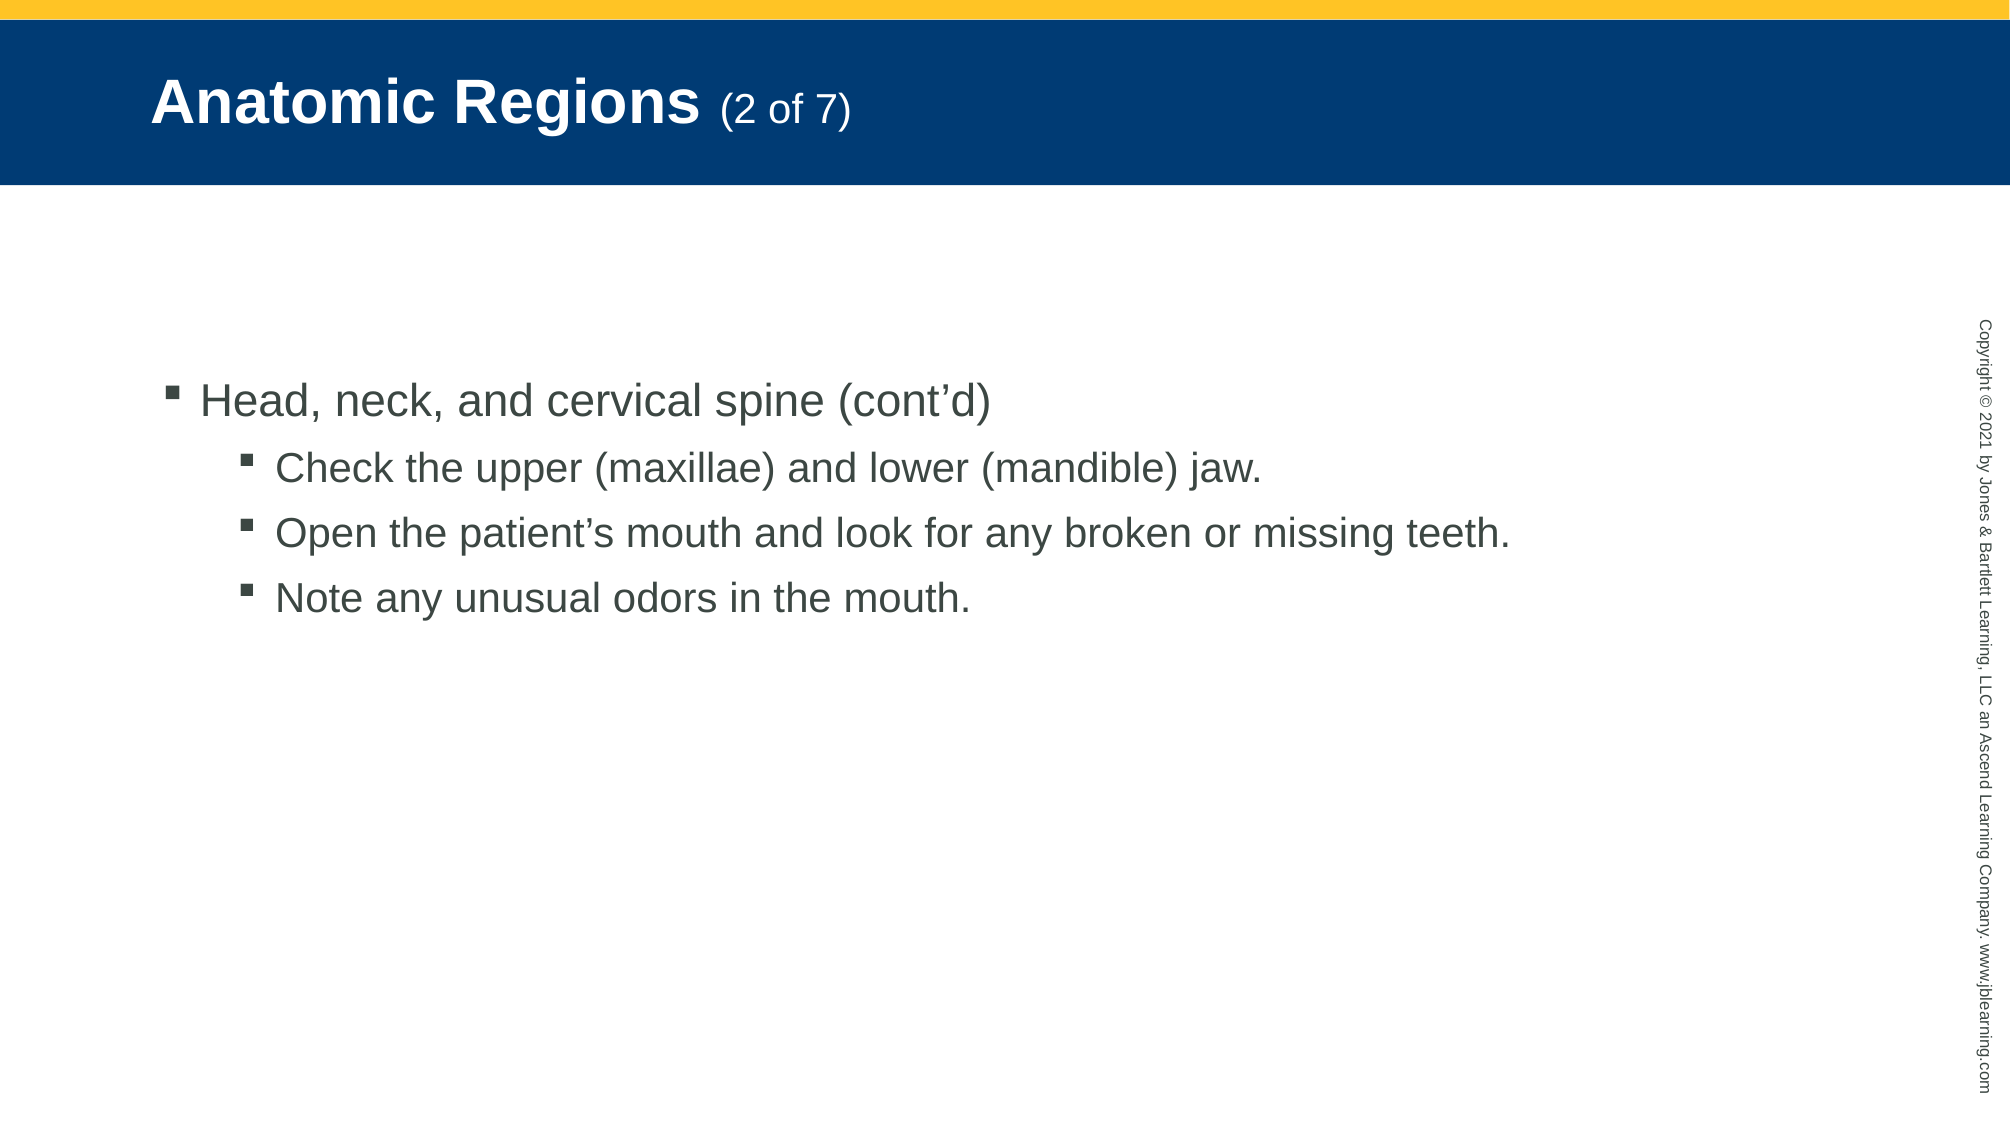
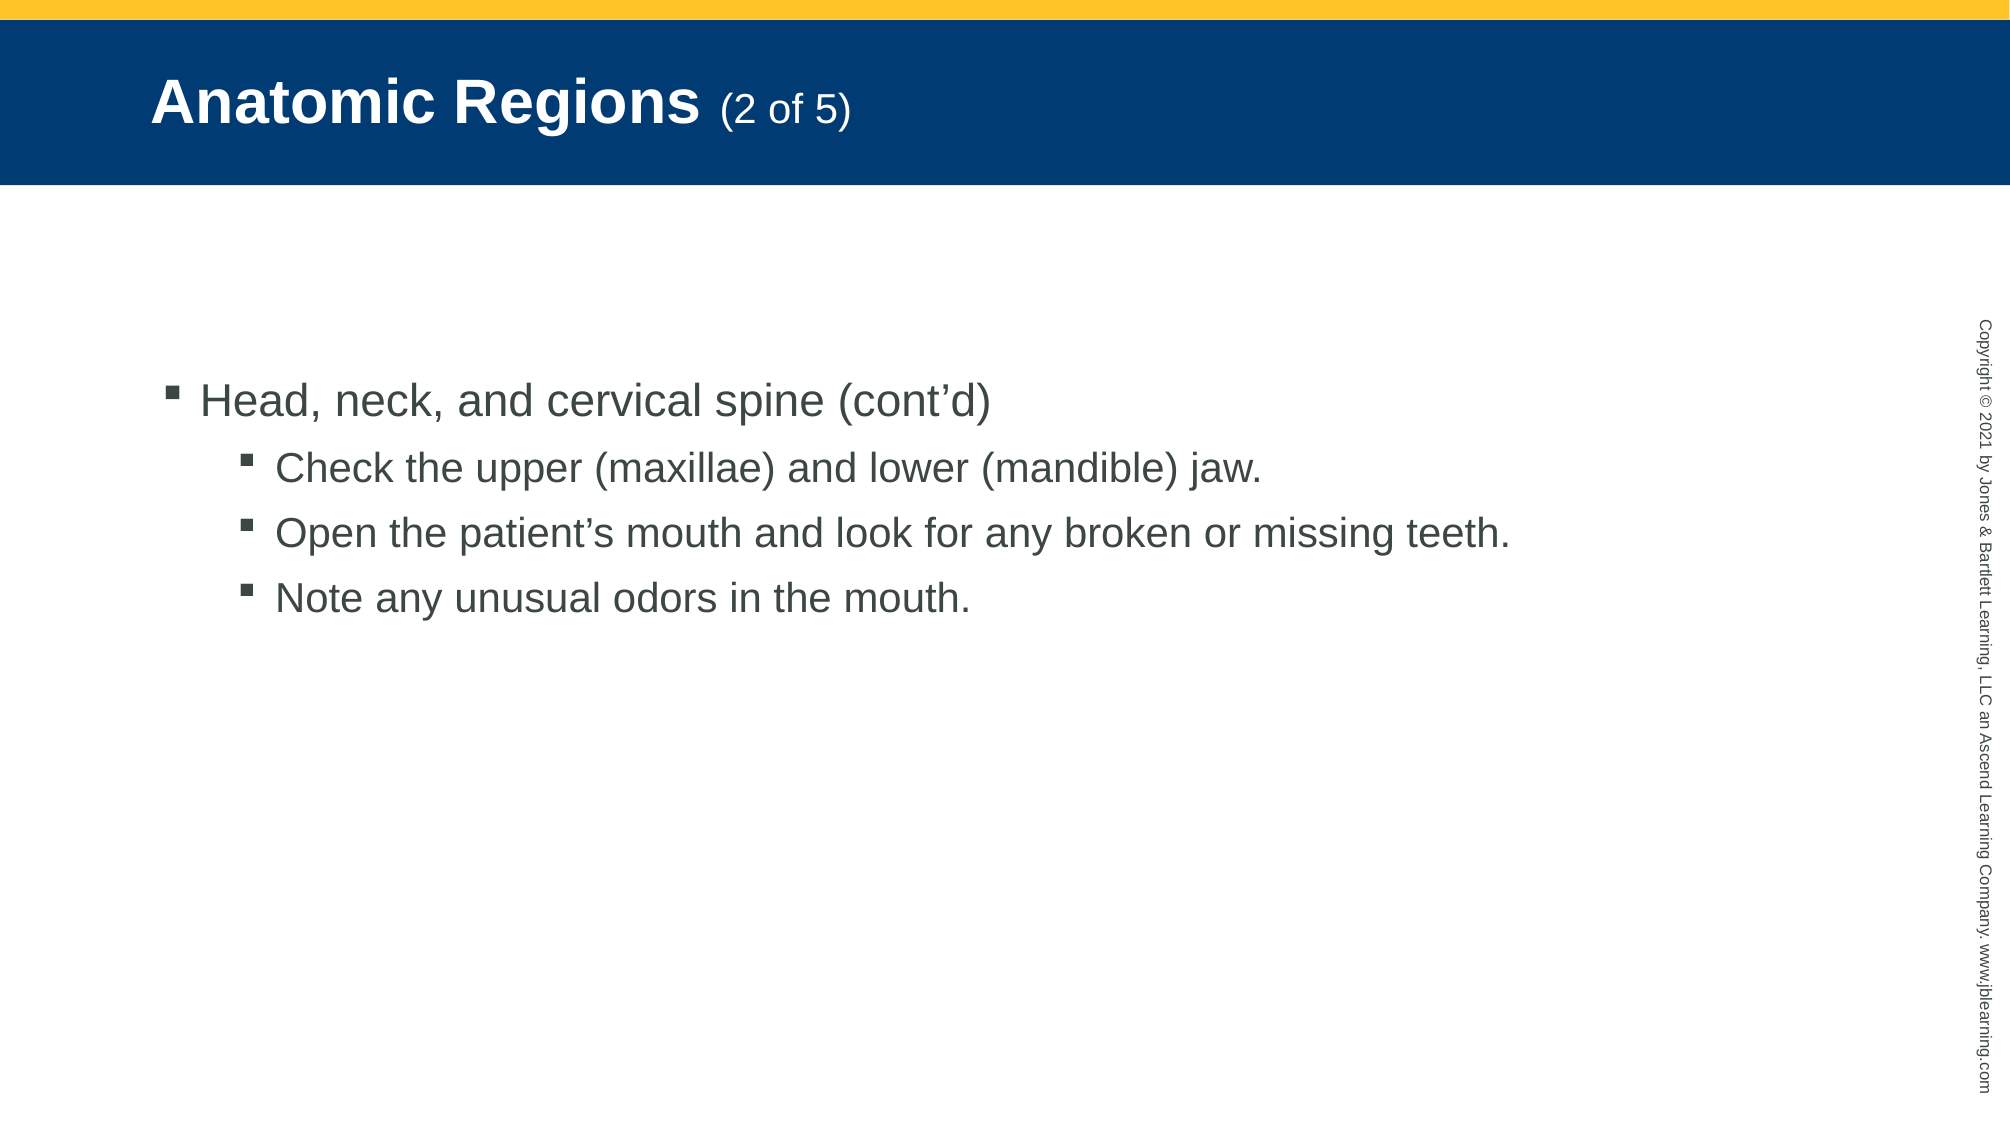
7: 7 -> 5
